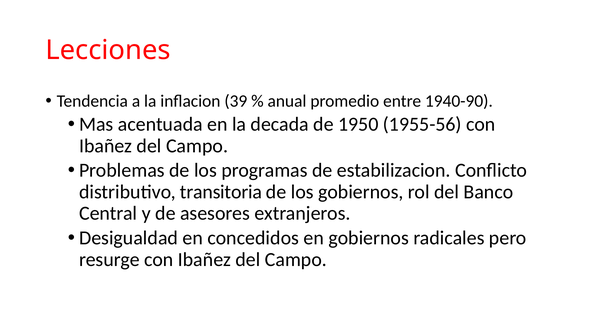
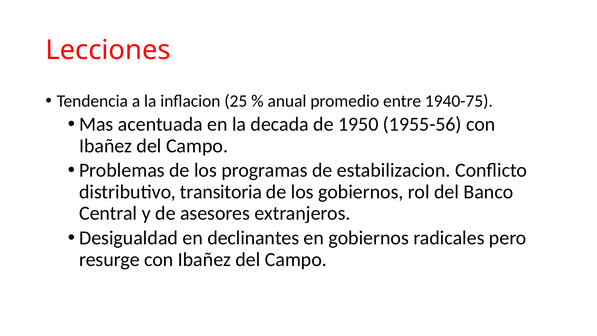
39: 39 -> 25
1940-90: 1940-90 -> 1940-75
concedidos: concedidos -> declinantes
